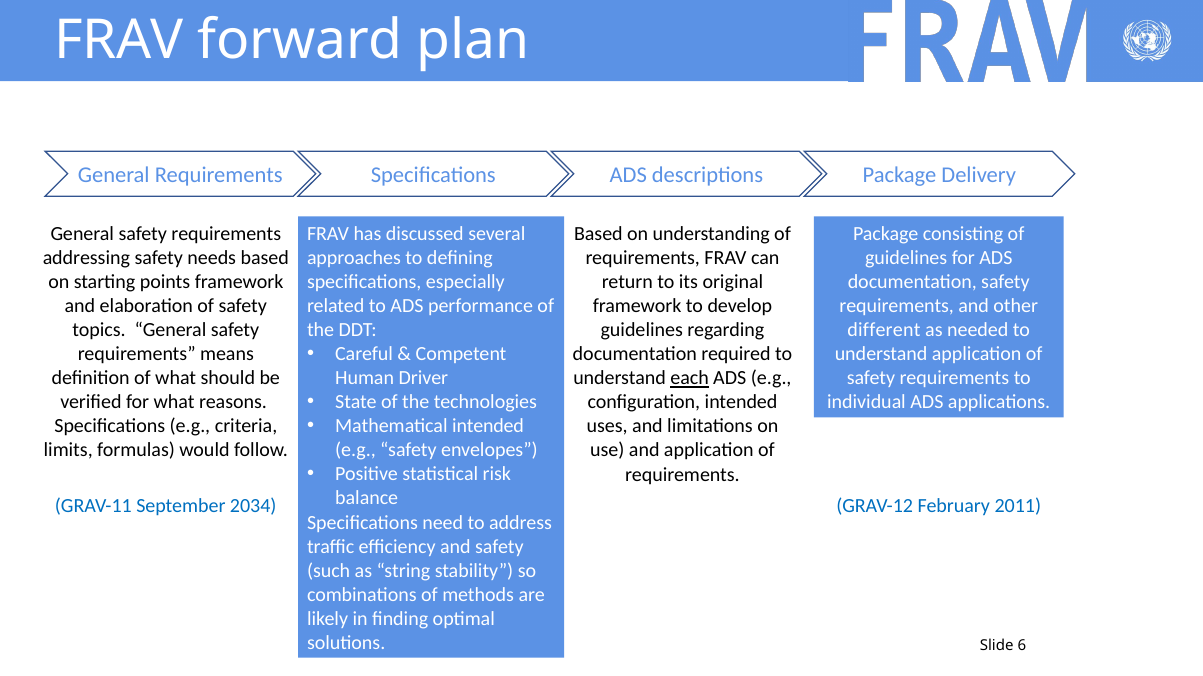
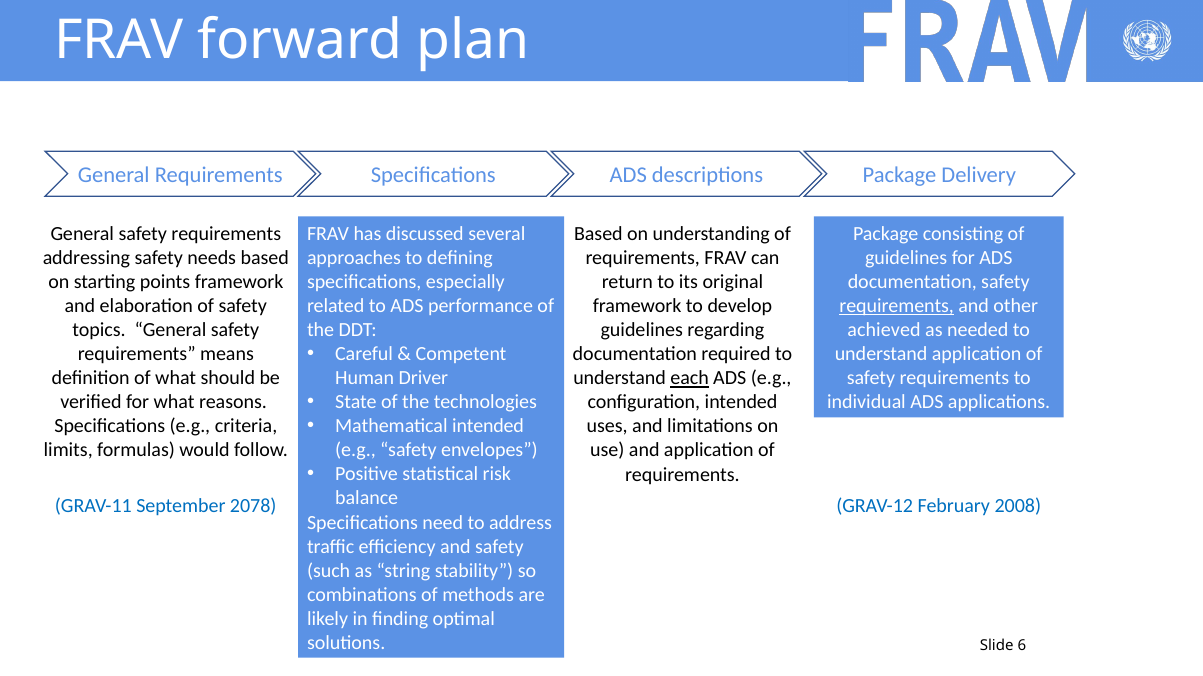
requirements at (897, 307) underline: none -> present
different: different -> achieved
2034: 2034 -> 2078
2011: 2011 -> 2008
